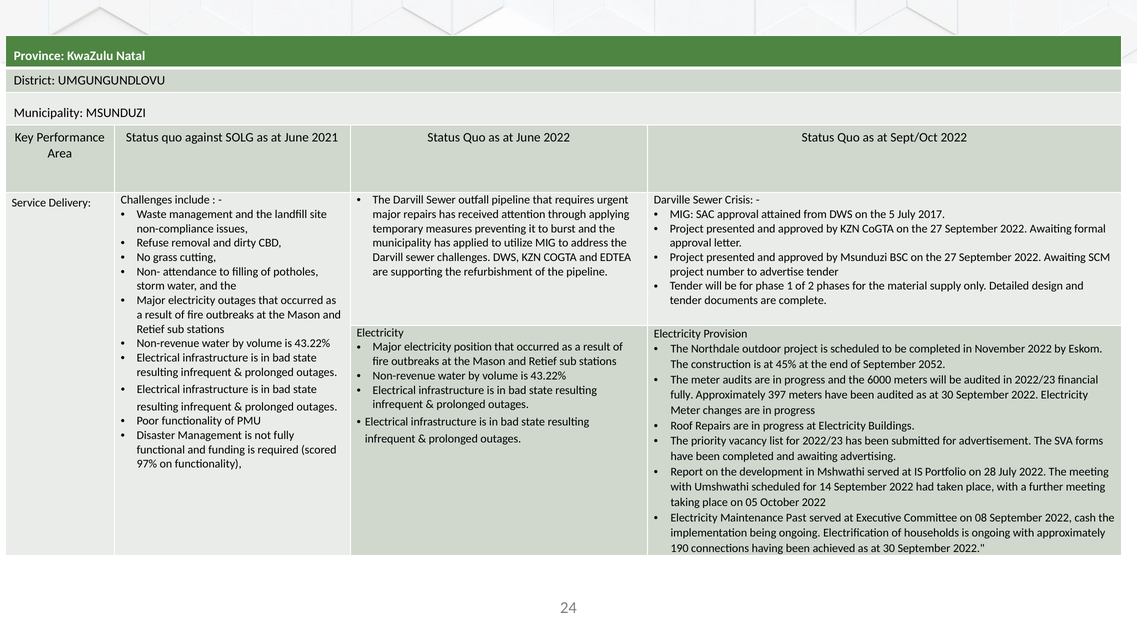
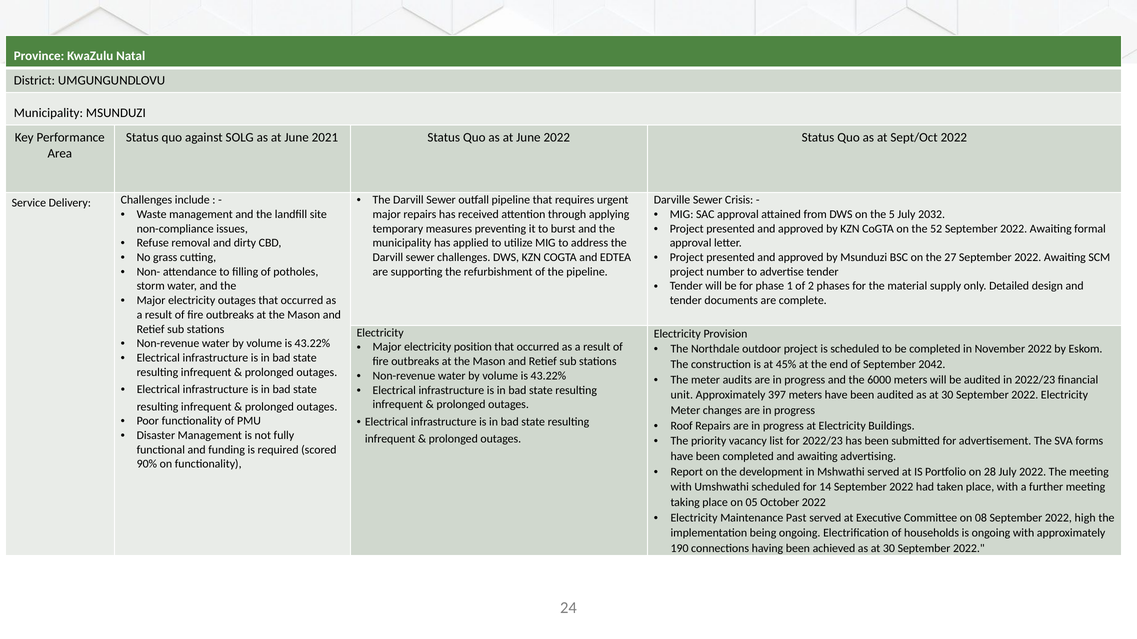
2017: 2017 -> 2032
CoGTA on the 27: 27 -> 52
2052: 2052 -> 2042
fully at (682, 395): fully -> unit
97%: 97% -> 90%
cash: cash -> high
